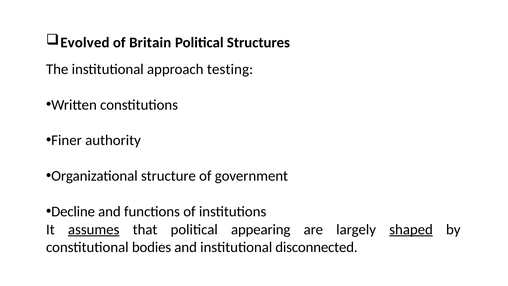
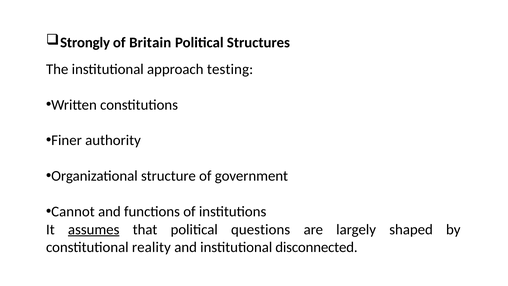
Evolved: Evolved -> Strongly
Decline: Decline -> Cannot
appearing: appearing -> questions
shaped underline: present -> none
bodies: bodies -> reality
